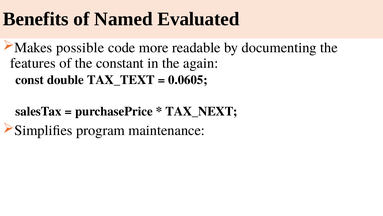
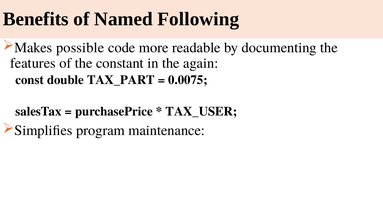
Evaluated: Evaluated -> Following
TAX_TEXT: TAX_TEXT -> TAX_PART
0.0605: 0.0605 -> 0.0075
TAX_NEXT: TAX_NEXT -> TAX_USER
